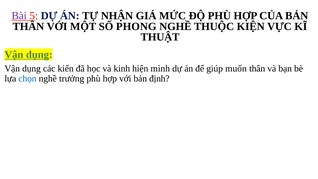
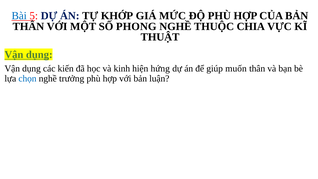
Bài colour: purple -> blue
NHẬN: NHẬN -> KHỚP
KIỆN: KIỆN -> CHIA
mình: mình -> hứng
định: định -> luận
